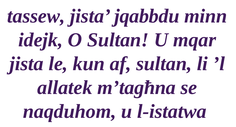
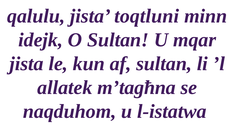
tassew: tassew -> qalulu
jqabbdu: jqabbdu -> toqtluni
